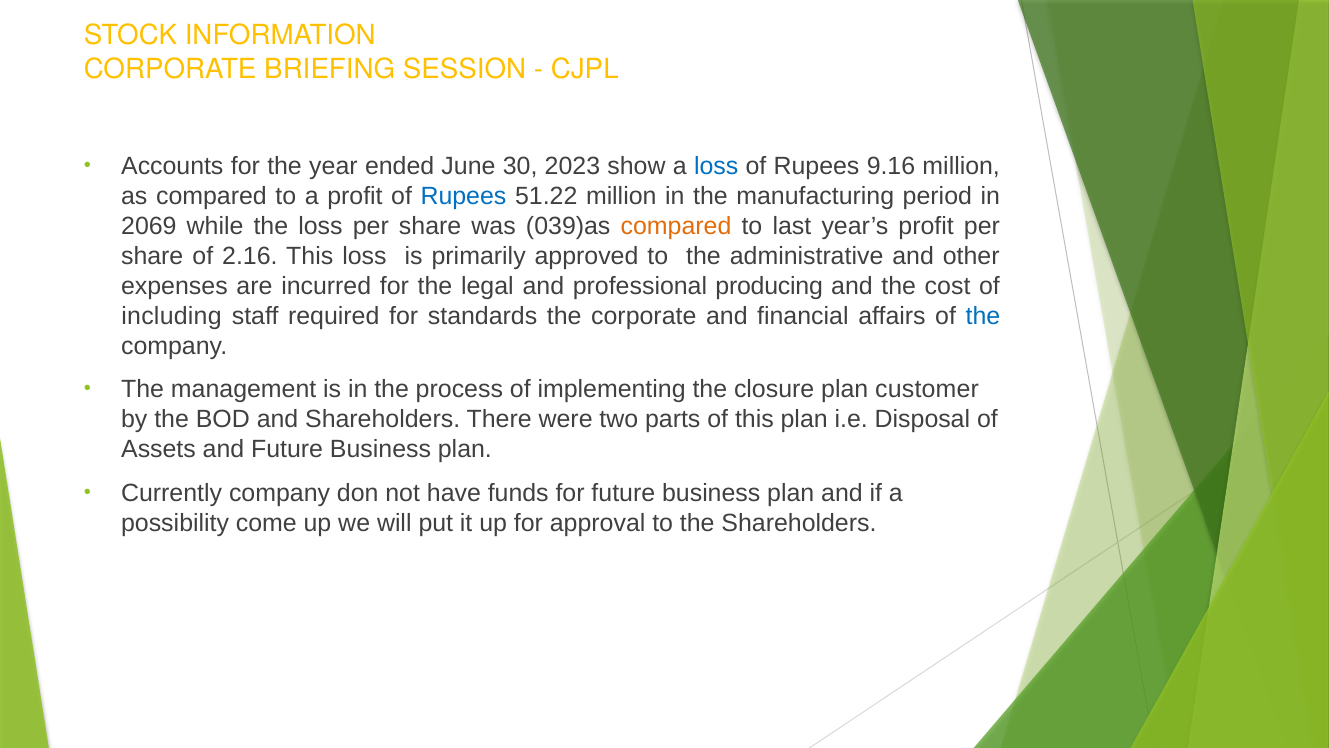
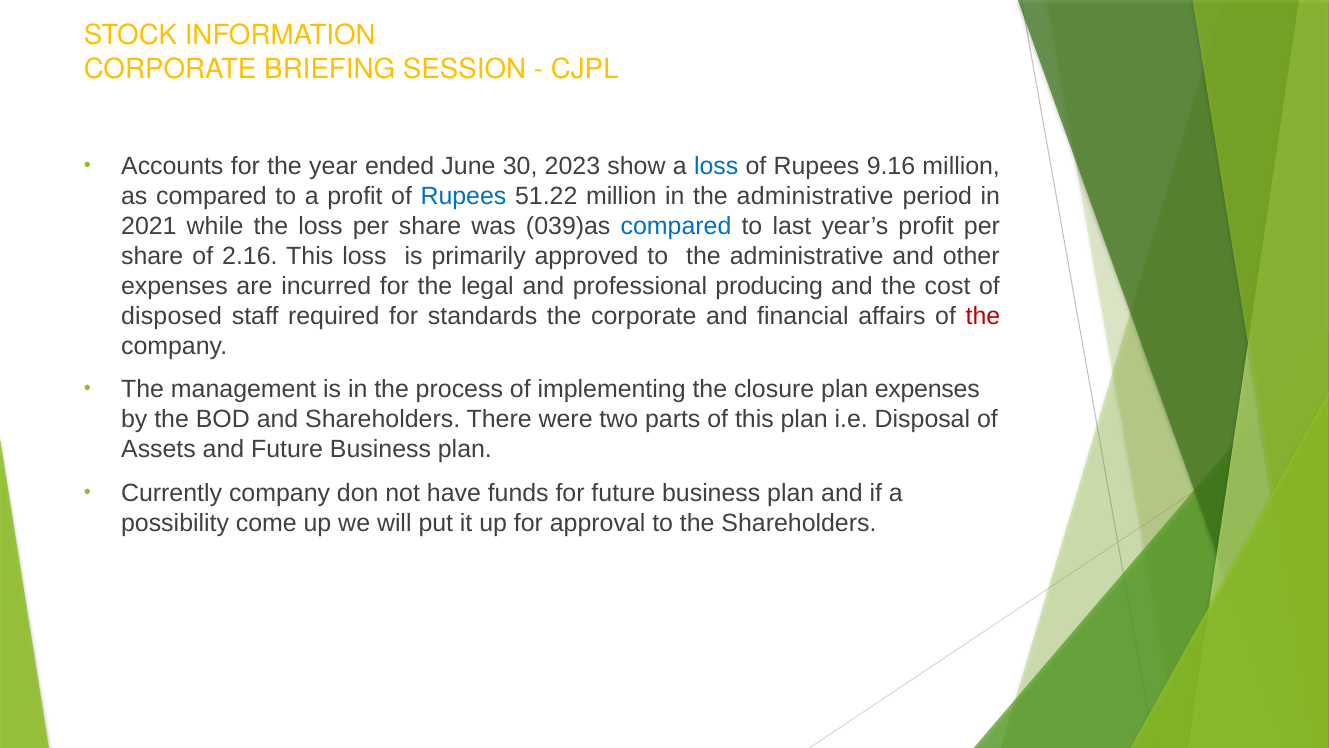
in the manufacturing: manufacturing -> administrative
2069: 2069 -> 2021
compared at (676, 226) colour: orange -> blue
including: including -> disposed
the at (983, 316) colour: blue -> red
plan customer: customer -> expenses
